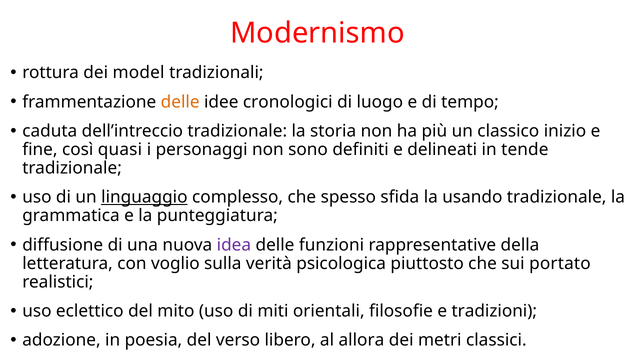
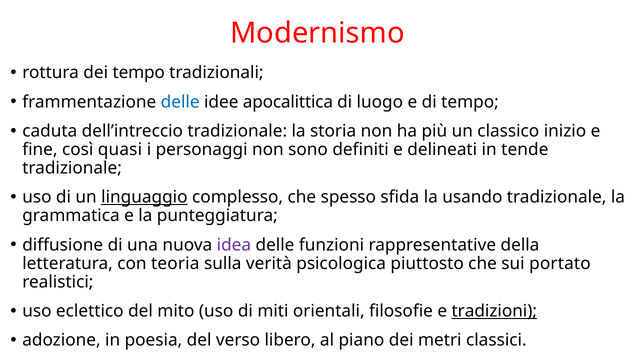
dei model: model -> tempo
delle at (180, 102) colour: orange -> blue
cronologici: cronologici -> apocalittica
voglio: voglio -> teoria
tradizioni underline: none -> present
allora: allora -> piano
